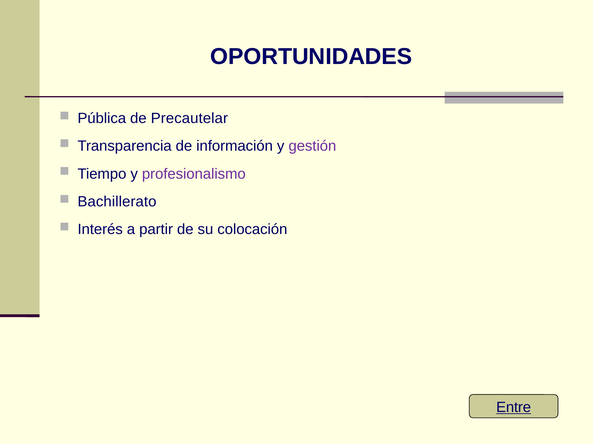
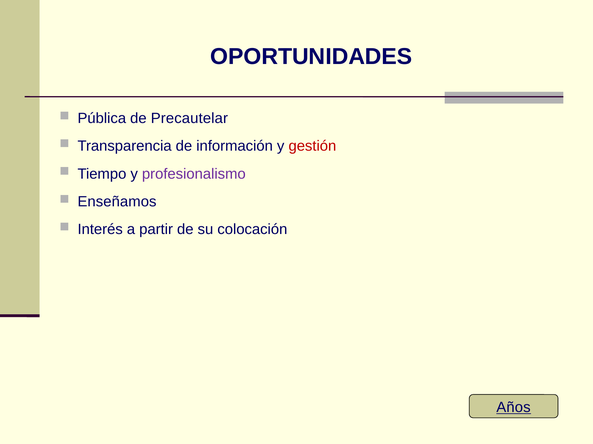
gestión colour: purple -> red
Bachillerato: Bachillerato -> Enseñamos
Entre: Entre -> Años
